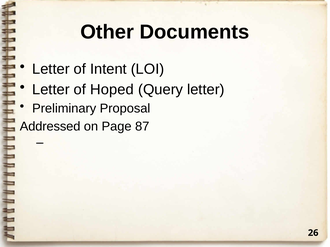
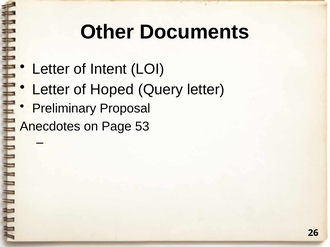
Addressed: Addressed -> Anecdotes
87: 87 -> 53
